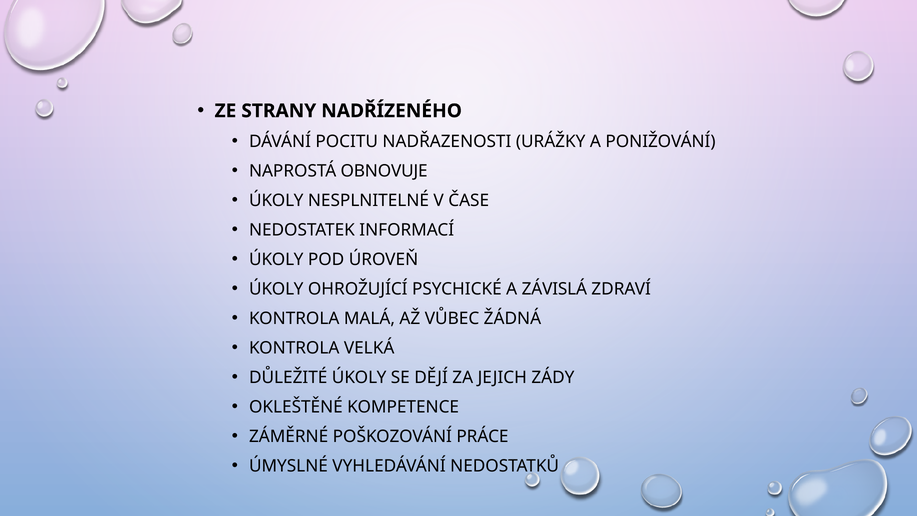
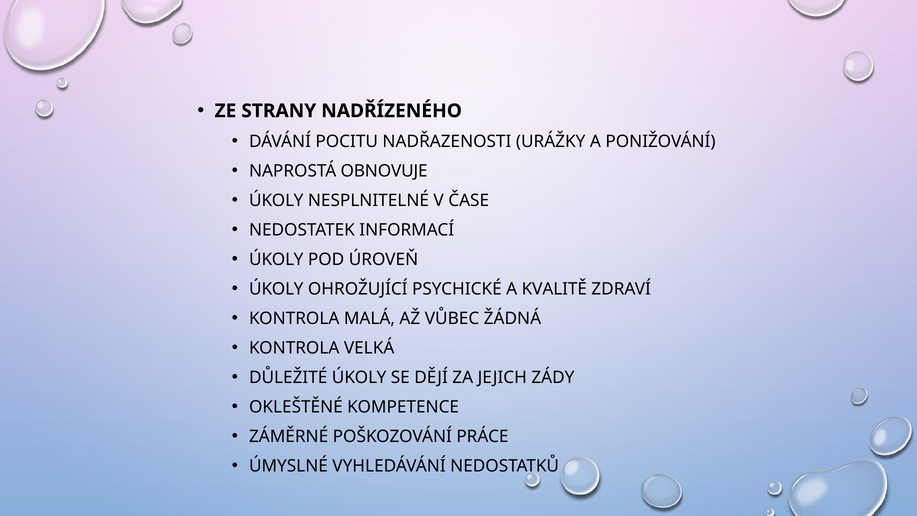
ZÁVISLÁ: ZÁVISLÁ -> KVALITĚ
